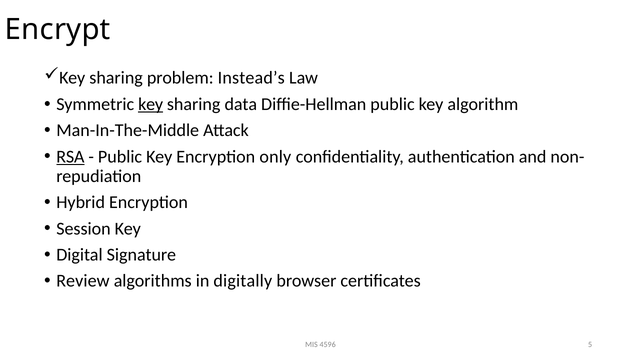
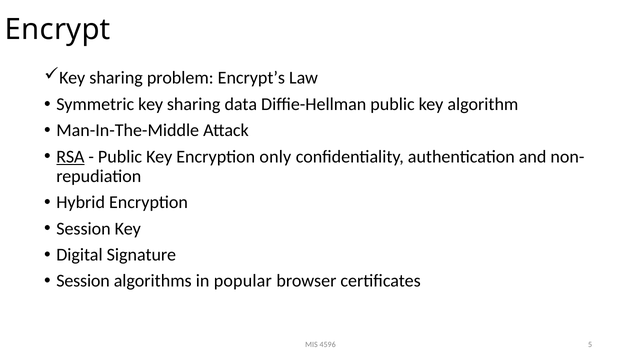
Instead’s: Instead’s -> Encrypt’s
key at (151, 104) underline: present -> none
Review at (83, 281): Review -> Session
digitally: digitally -> popular
